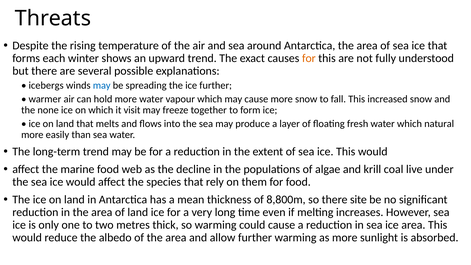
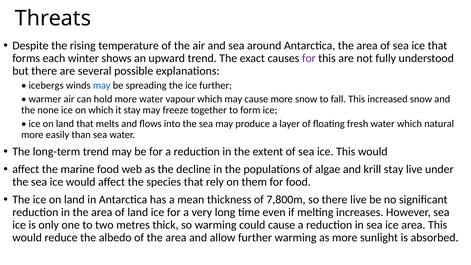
for at (309, 58) colour: orange -> purple
it visit: visit -> stay
krill coal: coal -> stay
8,800m: 8,800m -> 7,800m
there site: site -> live
